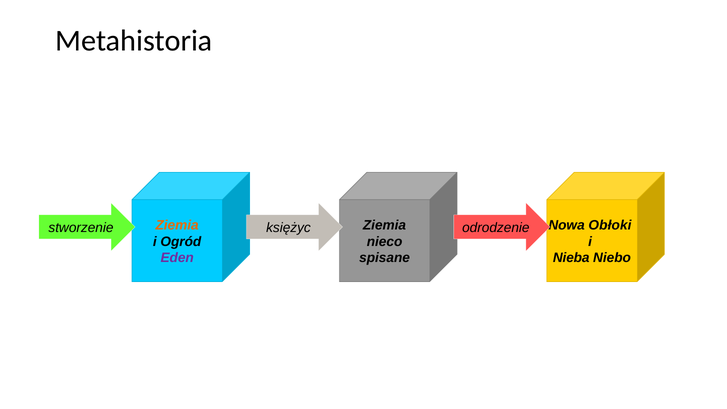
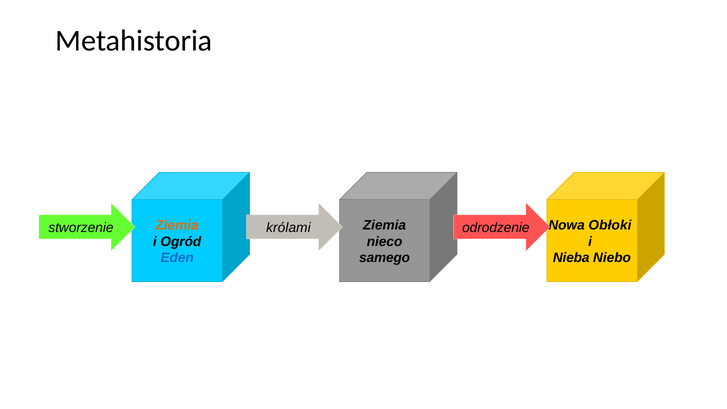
księżyc: księżyc -> królami
Eden colour: purple -> blue
spisane: spisane -> samego
